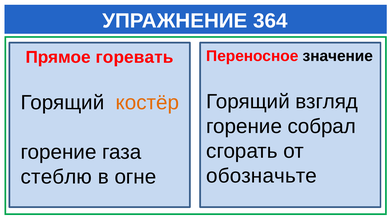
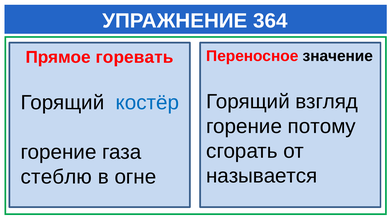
костёр colour: orange -> blue
собрал: собрал -> потому
обозначьте: обозначьте -> называется
